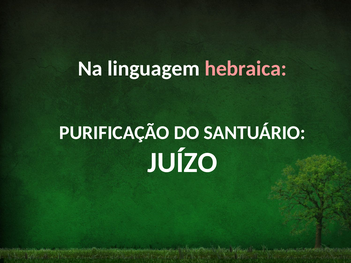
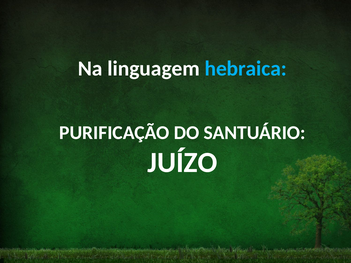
hebraica colour: pink -> light blue
